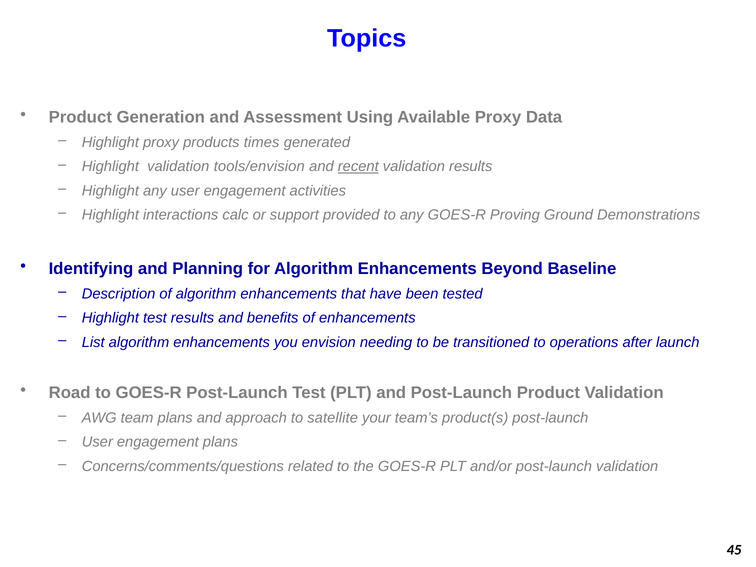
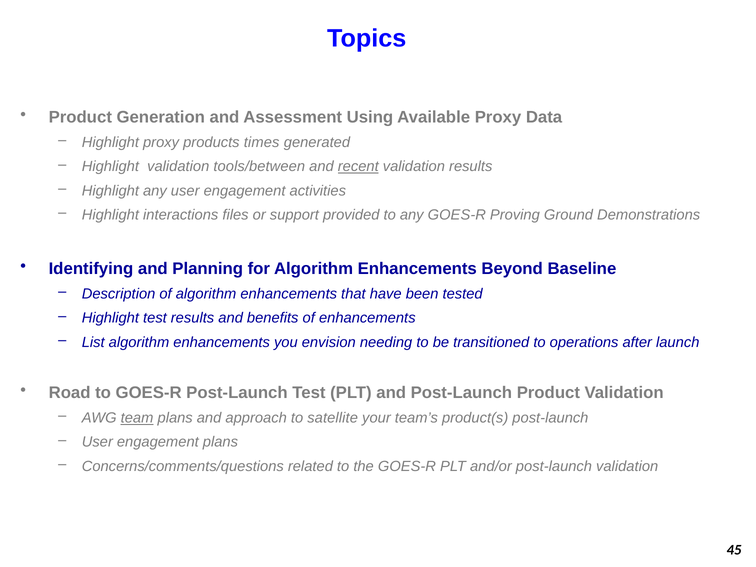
tools/envision: tools/envision -> tools/between
calc: calc -> files
team underline: none -> present
